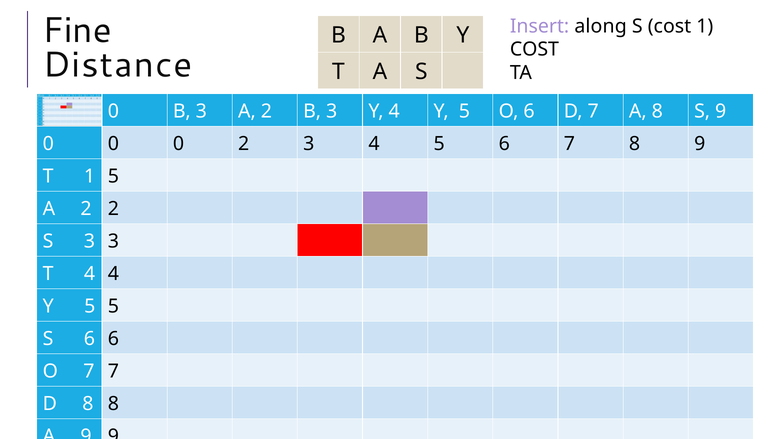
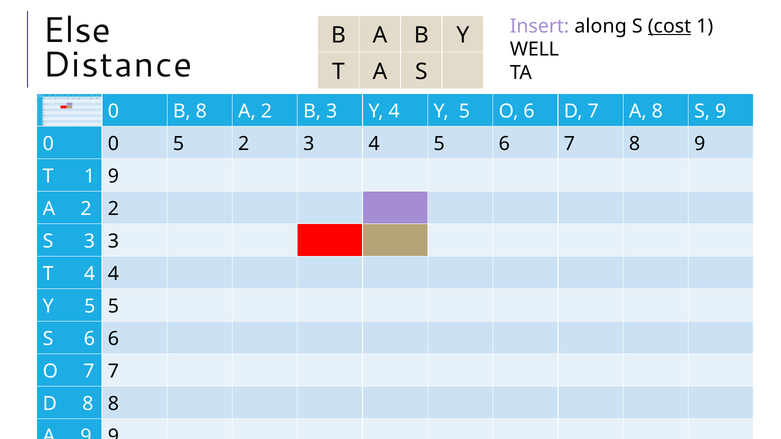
Fine: Fine -> Else
cost at (669, 26) underline: none -> present
COST at (534, 50): COST -> WELL
3 at (201, 111): 3 -> 8
0 at (179, 144): 0 -> 5
1 5: 5 -> 9
